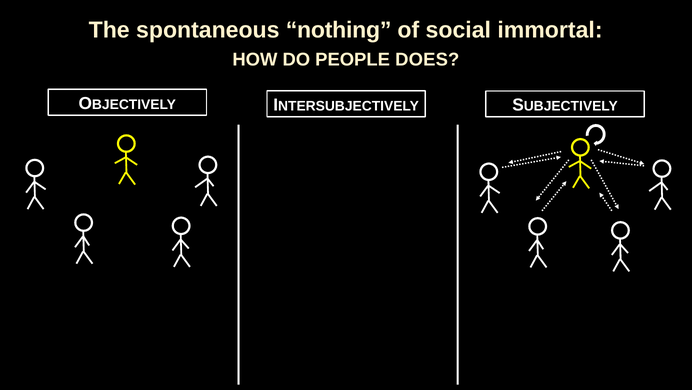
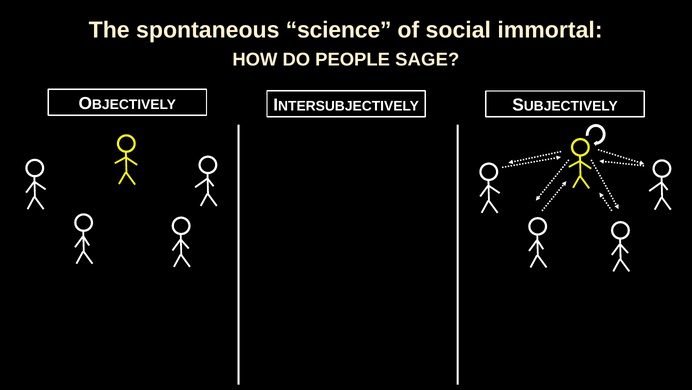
nothing: nothing -> science
DOES: DOES -> SAGE
